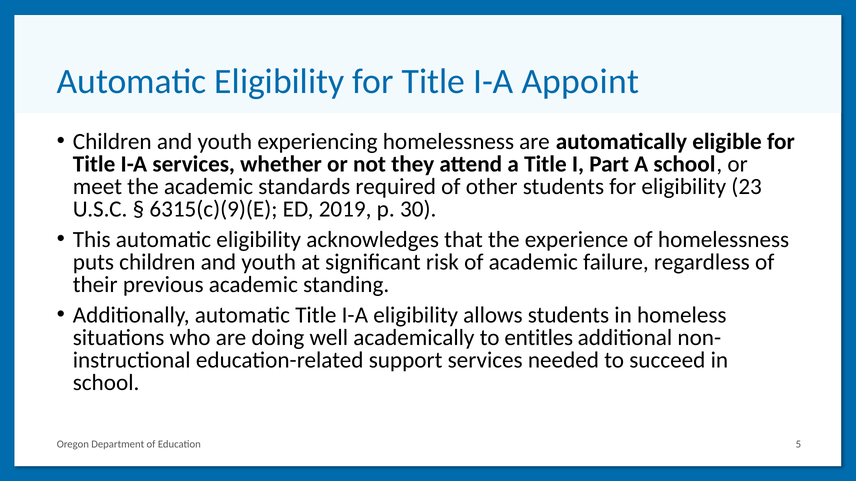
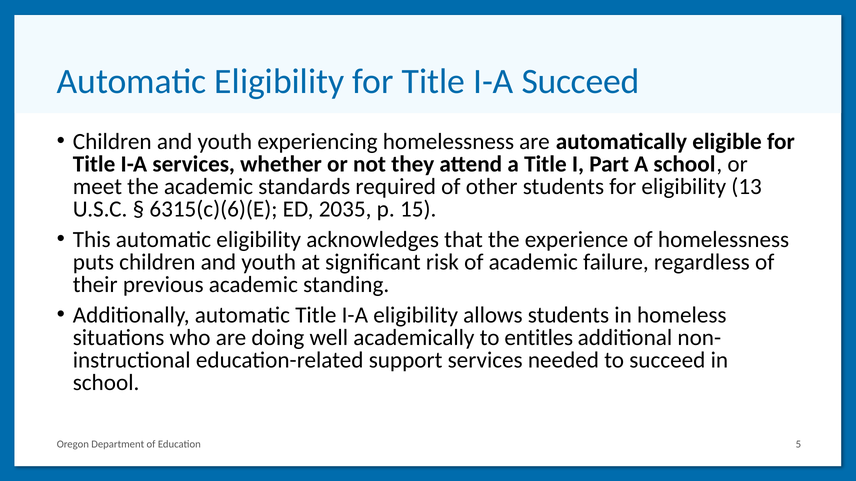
I-A Appoint: Appoint -> Succeed
23: 23 -> 13
6315(c)(9)(E: 6315(c)(9)(E -> 6315(c)(6)(E
2019: 2019 -> 2035
30: 30 -> 15
